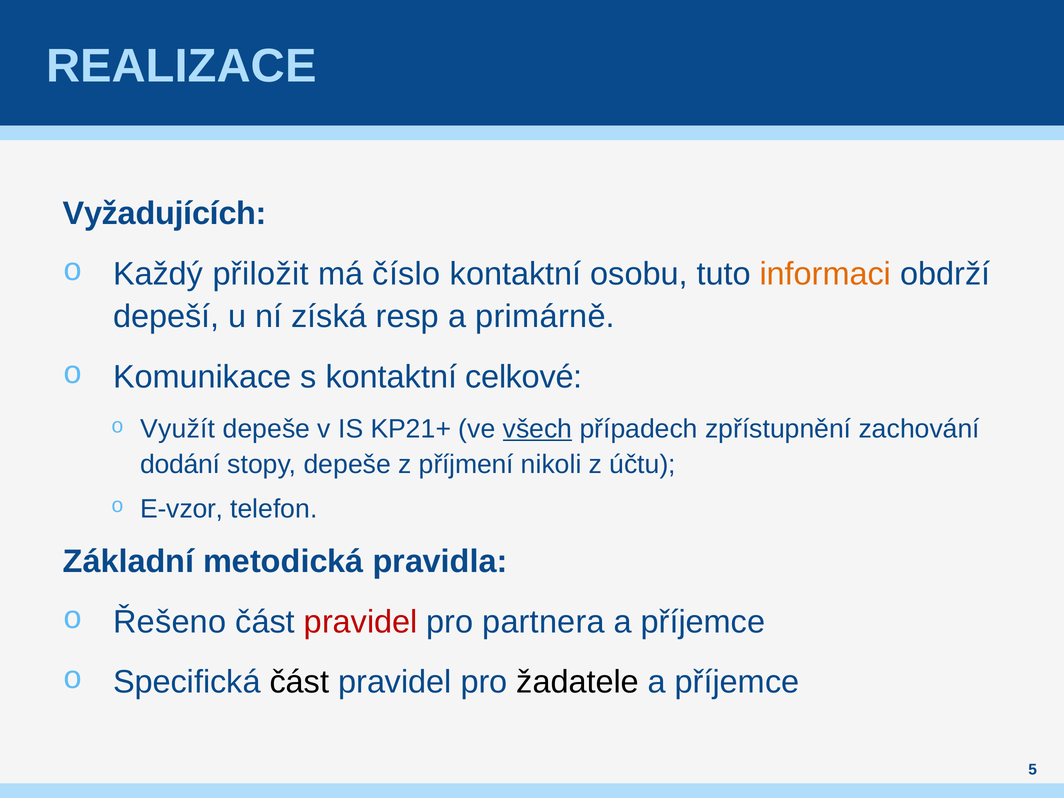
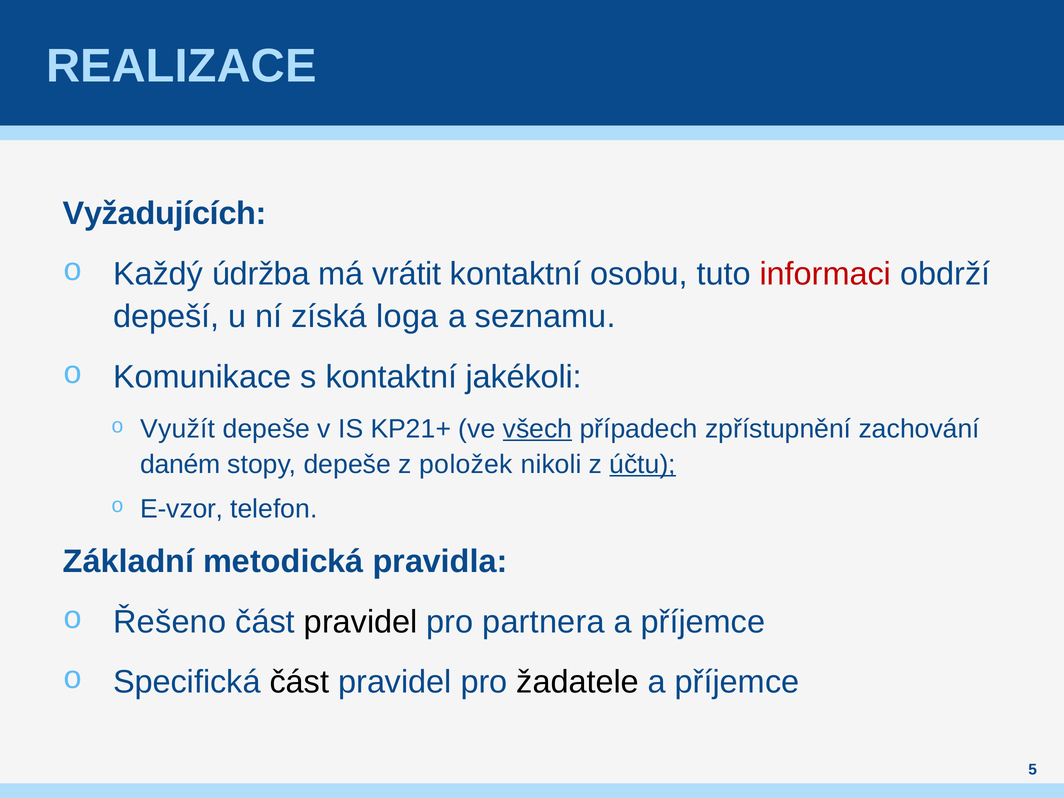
přiložit: přiložit -> údržba
číslo: číslo -> vrátit
informaci colour: orange -> red
resp: resp -> loga
primárně: primárně -> seznamu
celkové: celkové -> jakékoli
dodání: dodání -> daném
příjmení: příjmení -> položek
účtu underline: none -> present
pravidel at (361, 622) colour: red -> black
